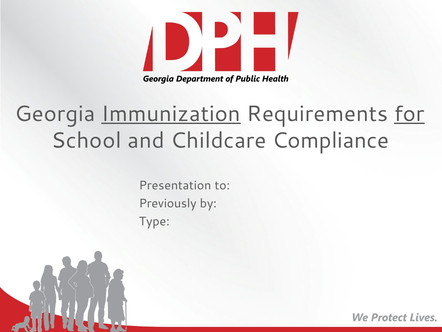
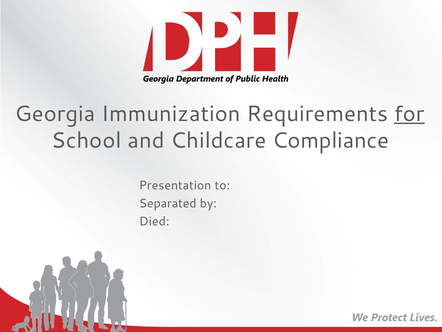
Immunization underline: present -> none
Previously: Previously -> Separated
Type: Type -> Died
